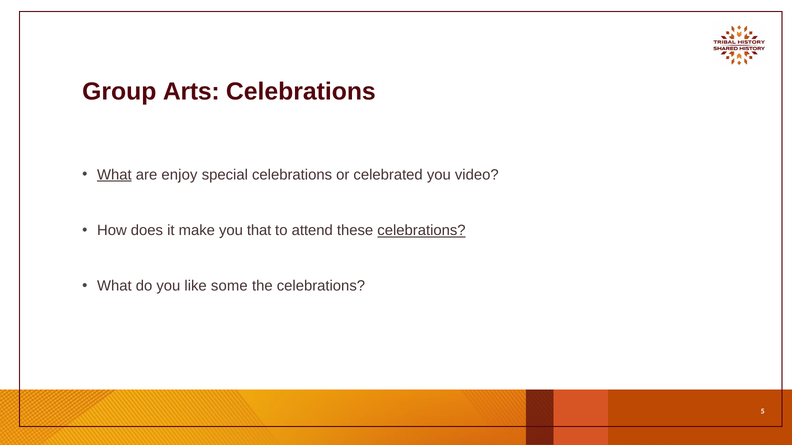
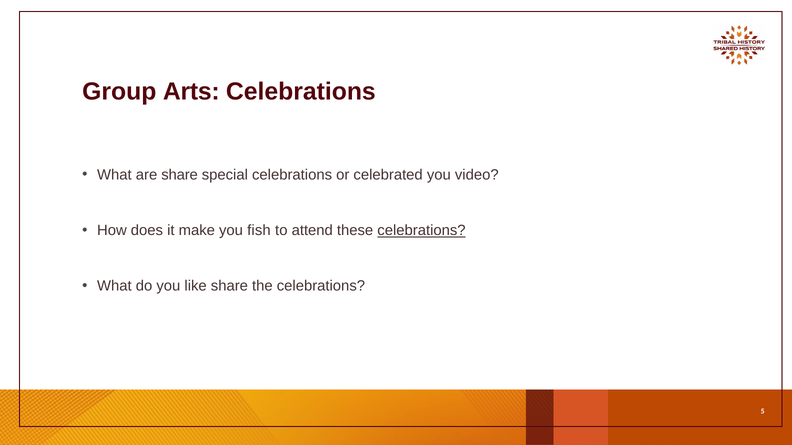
What at (114, 175) underline: present -> none
are enjoy: enjoy -> share
that: that -> fish
like some: some -> share
